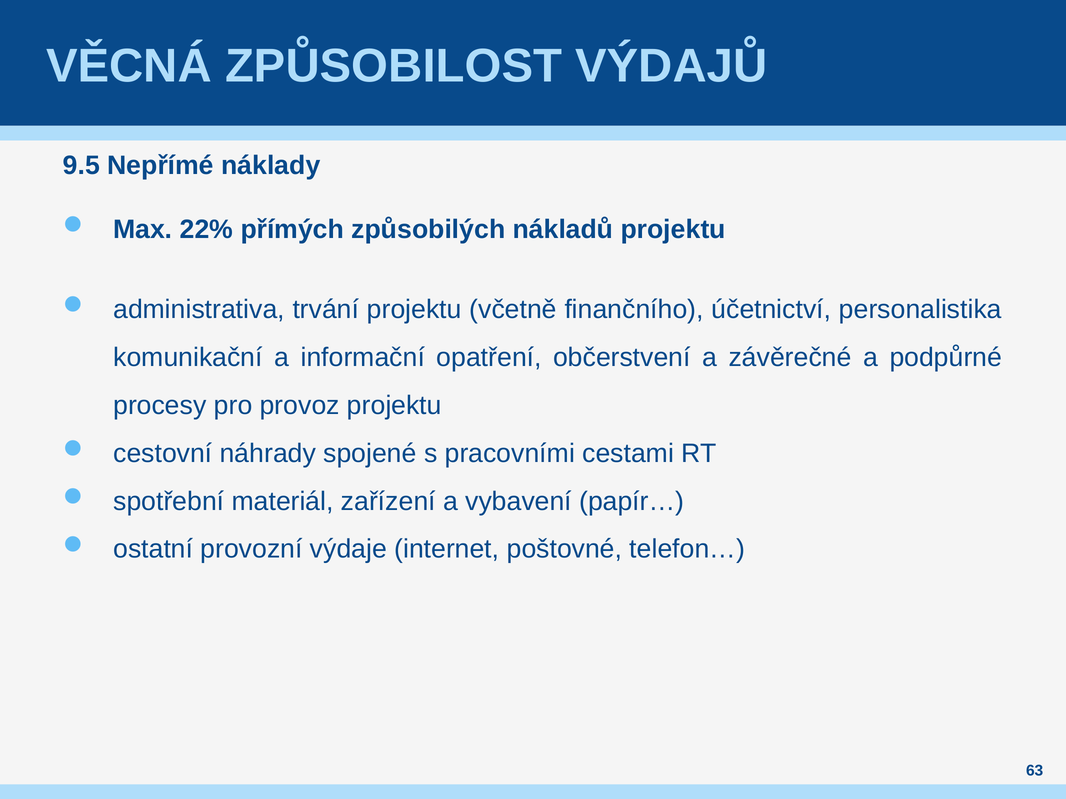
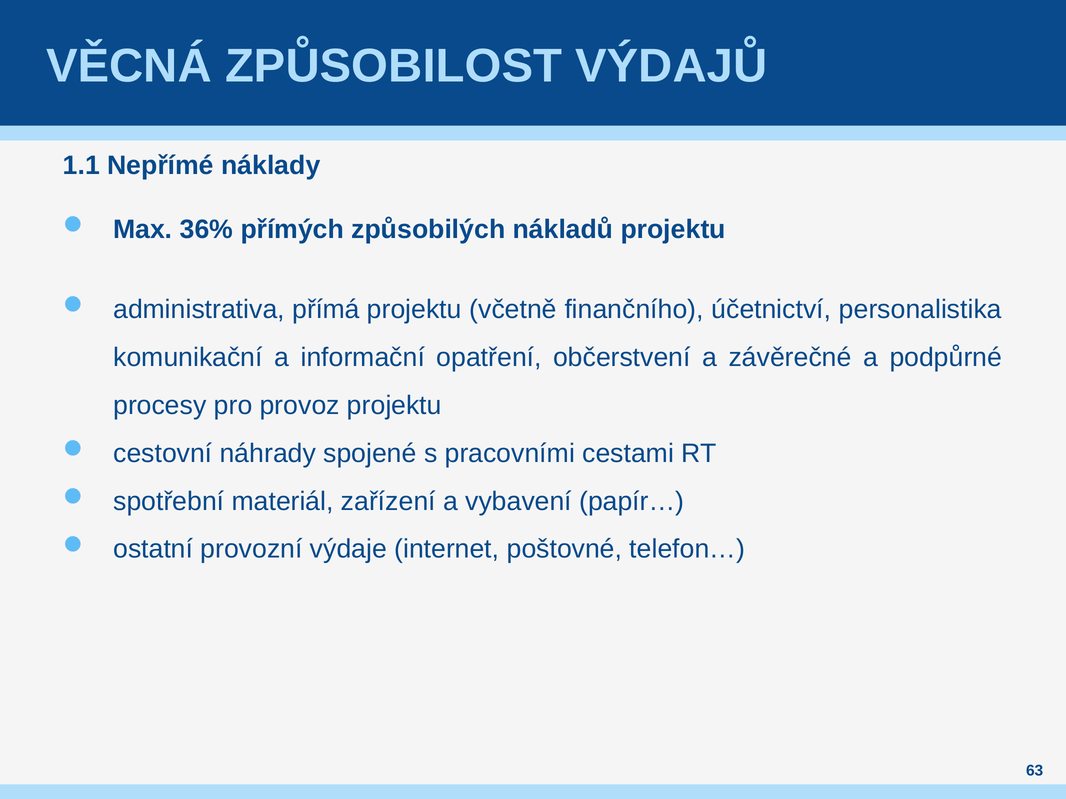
9.5: 9.5 -> 1.1
22%: 22% -> 36%
trvání: trvání -> přímá
